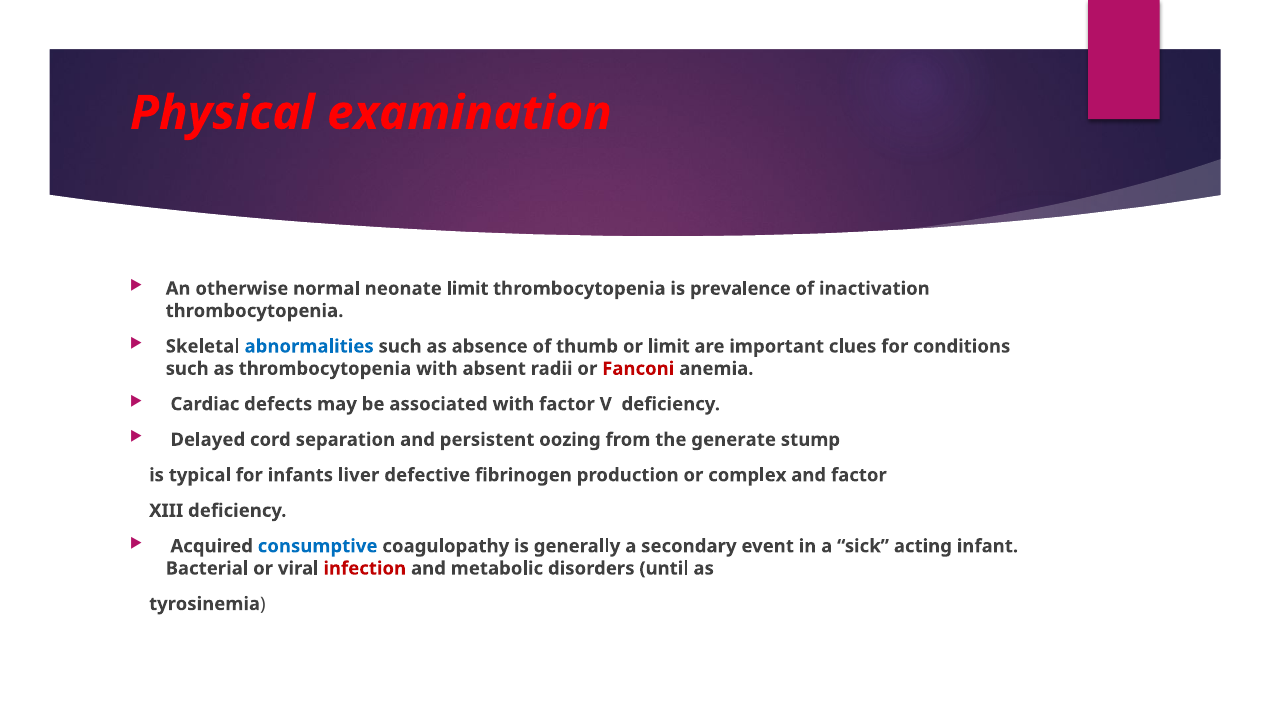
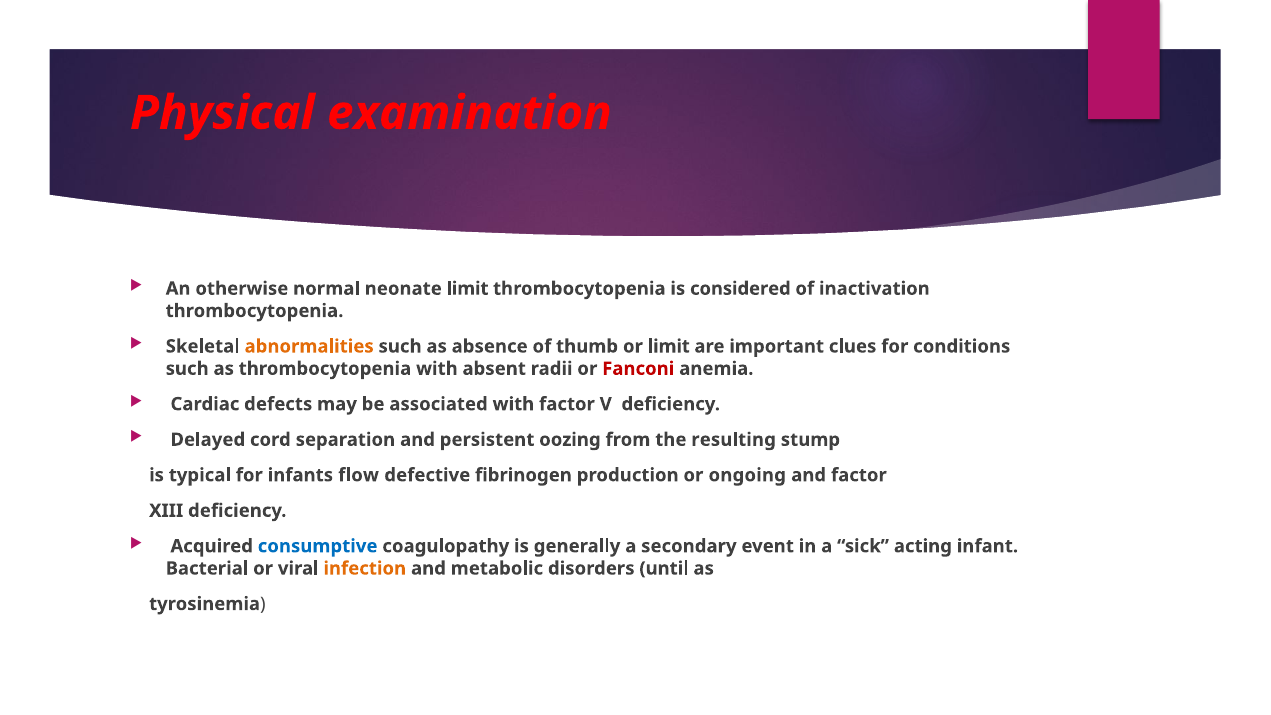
prevalence: prevalence -> considered
abnormalities colour: blue -> orange
generate: generate -> resulting
liver: liver -> flow
complex: complex -> ongoing
infection colour: red -> orange
